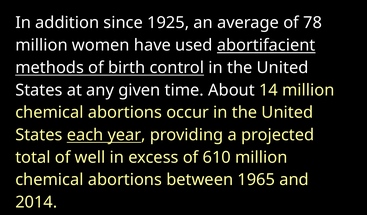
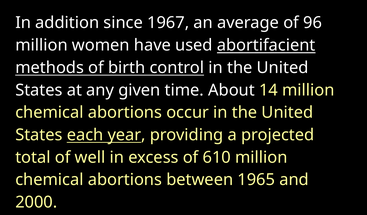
1925: 1925 -> 1967
78: 78 -> 96
2014: 2014 -> 2000
